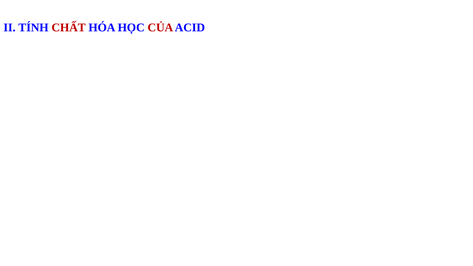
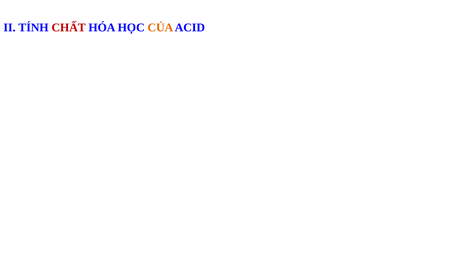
CỦA colour: red -> orange
